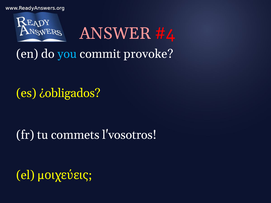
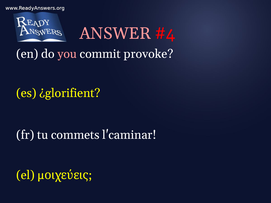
you colour: light blue -> pink
¿obligados: ¿obligados -> ¿glorifient
l'vosotros: l'vosotros -> l'caminar
